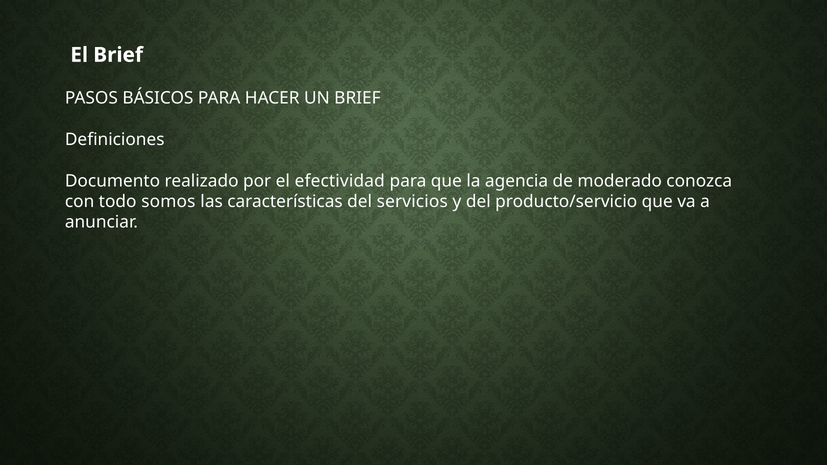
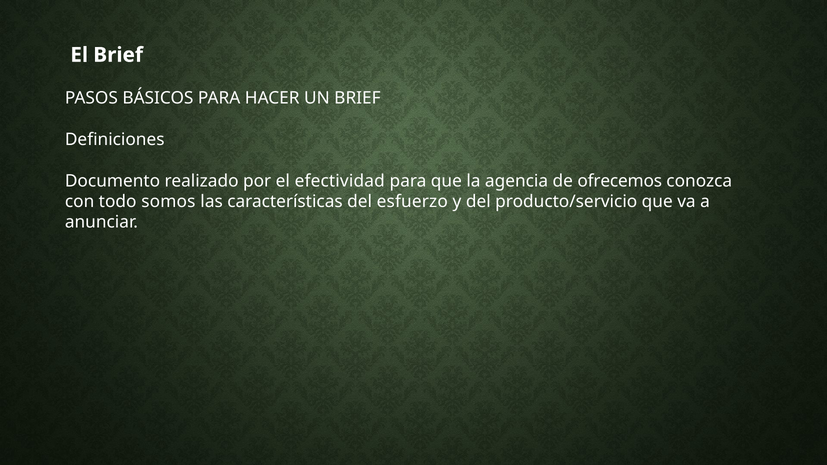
moderado: moderado -> ofrecemos
servicios: servicios -> esfuerzo
